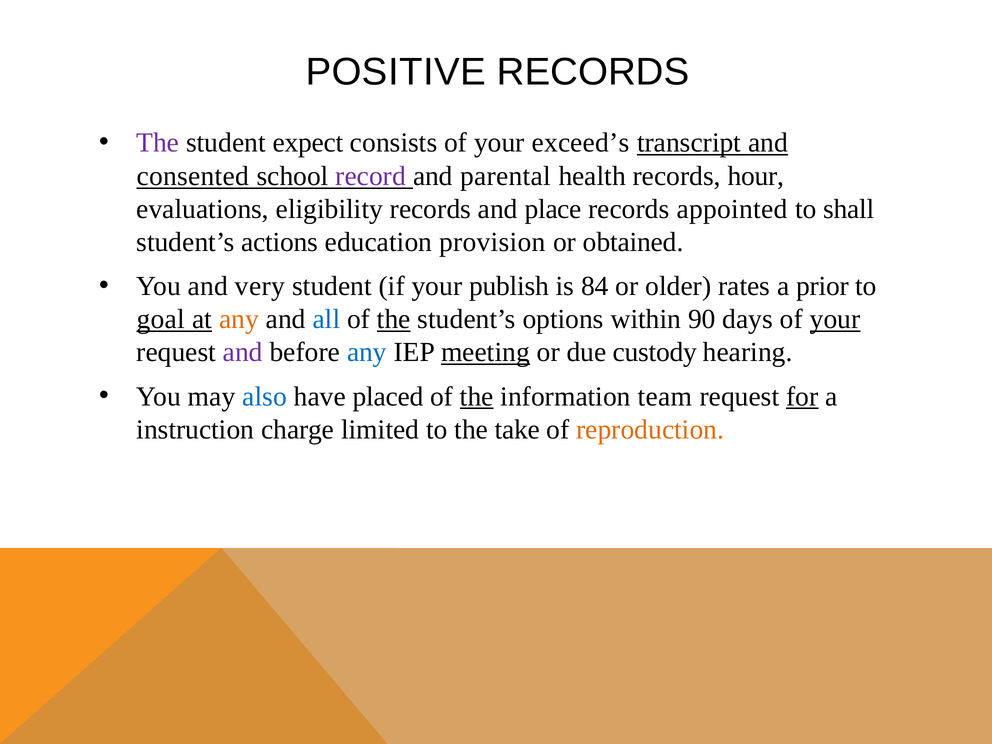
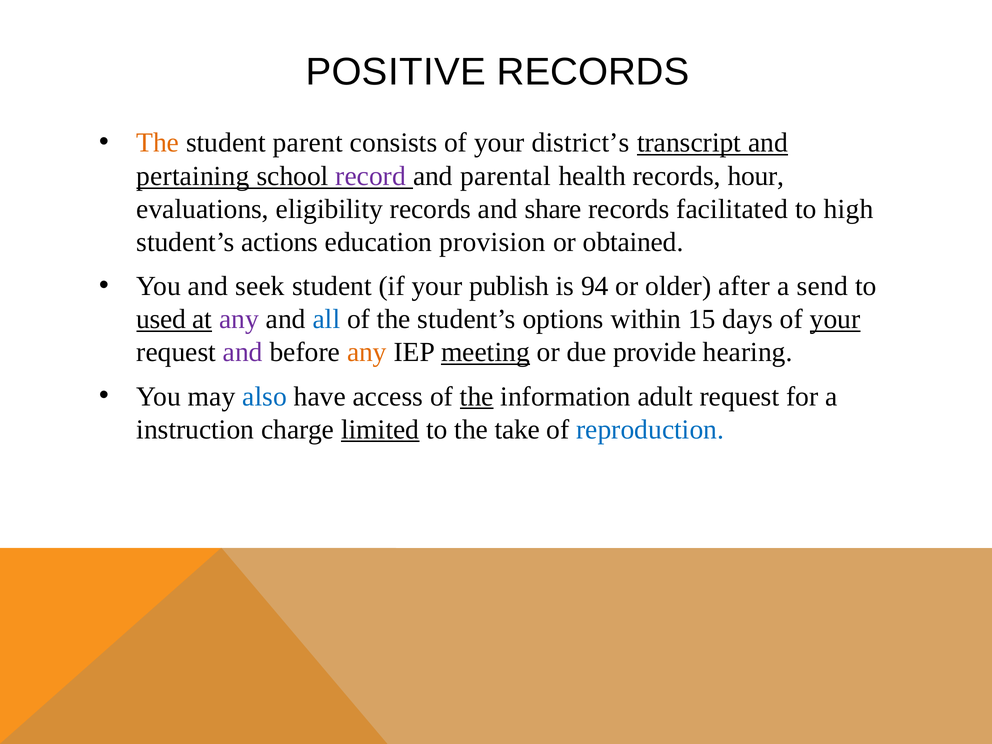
The at (158, 143) colour: purple -> orange
expect: expect -> parent
exceed’s: exceed’s -> district’s
consented: consented -> pertaining
place: place -> share
appointed: appointed -> facilitated
shall: shall -> high
very: very -> seek
84: 84 -> 94
rates: rates -> after
prior: prior -> send
goal: goal -> used
any at (239, 319) colour: orange -> purple
the at (394, 319) underline: present -> none
90: 90 -> 15
any at (367, 352) colour: blue -> orange
custody: custody -> provide
placed: placed -> access
team: team -> adult
for underline: present -> none
limited underline: none -> present
reproduction colour: orange -> blue
